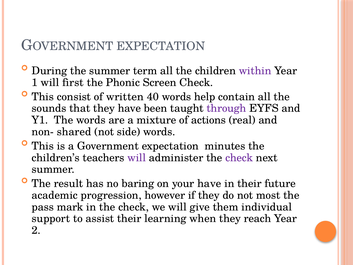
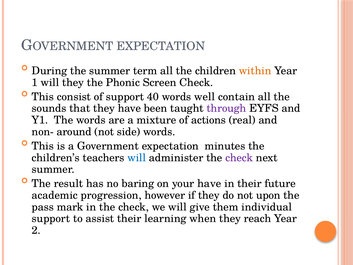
within colour: purple -> orange
will first: first -> they
of written: written -> support
help: help -> well
shared: shared -> around
will at (137, 158) colour: purple -> blue
most: most -> upon
